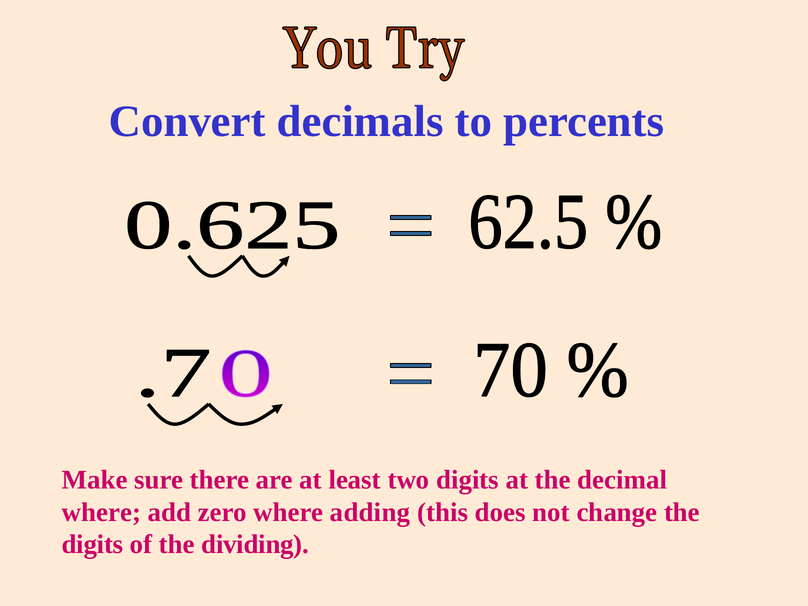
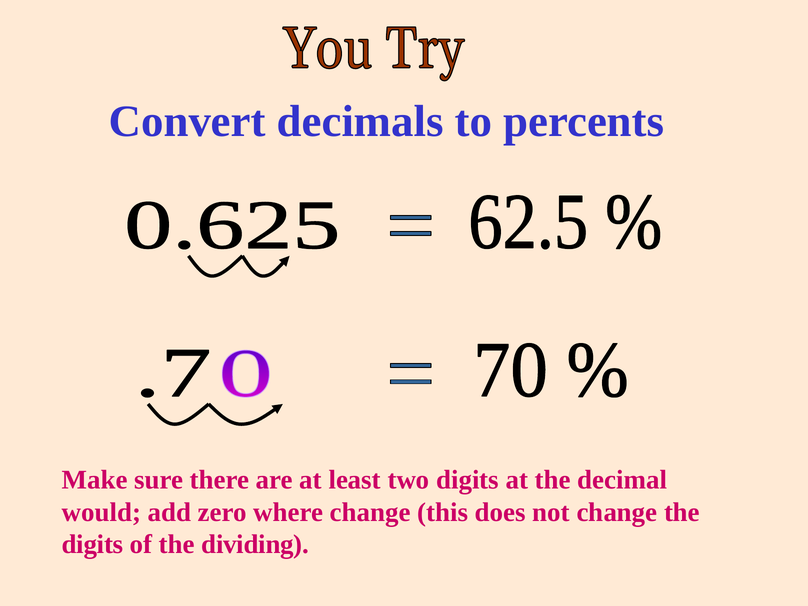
where at (101, 512): where -> would
where adding: adding -> change
